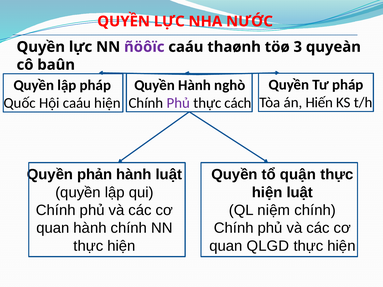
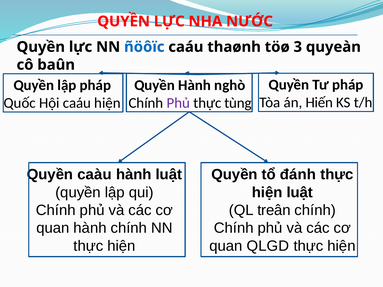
ñöôïc colour: purple -> blue
cách: cách -> tùng
phản: phản -> caàu
quận: quận -> đánh
niệm: niệm -> treân
